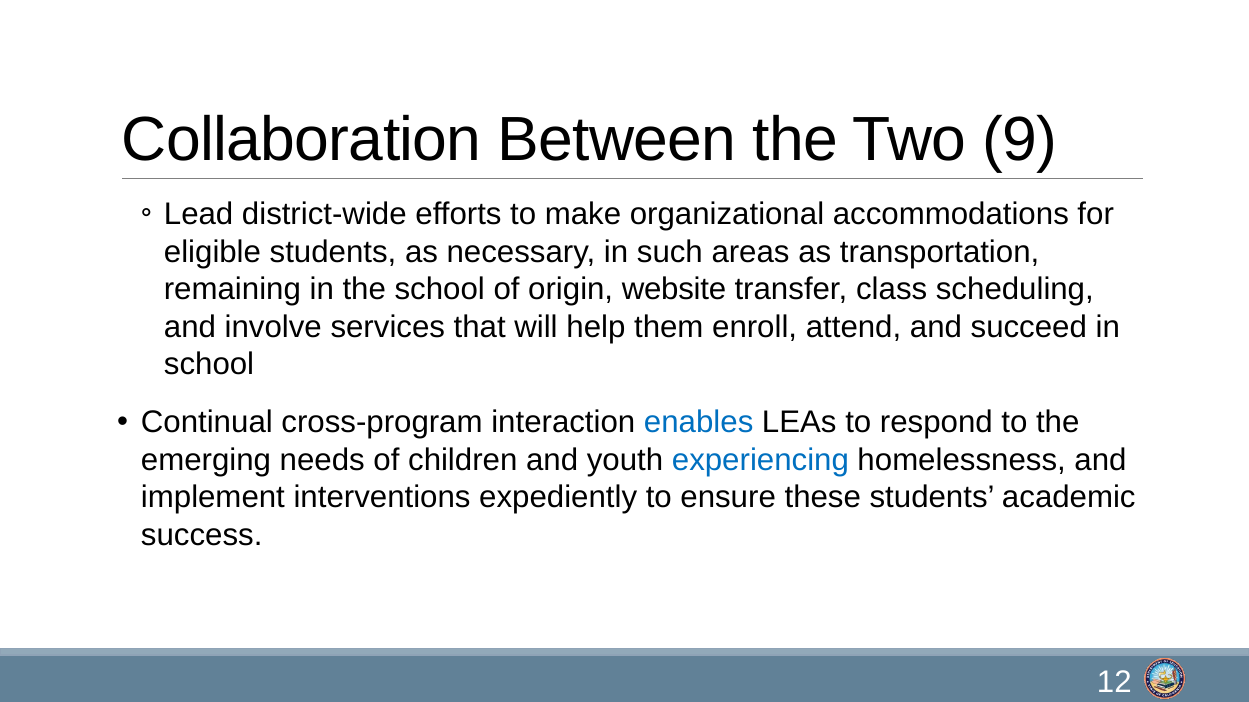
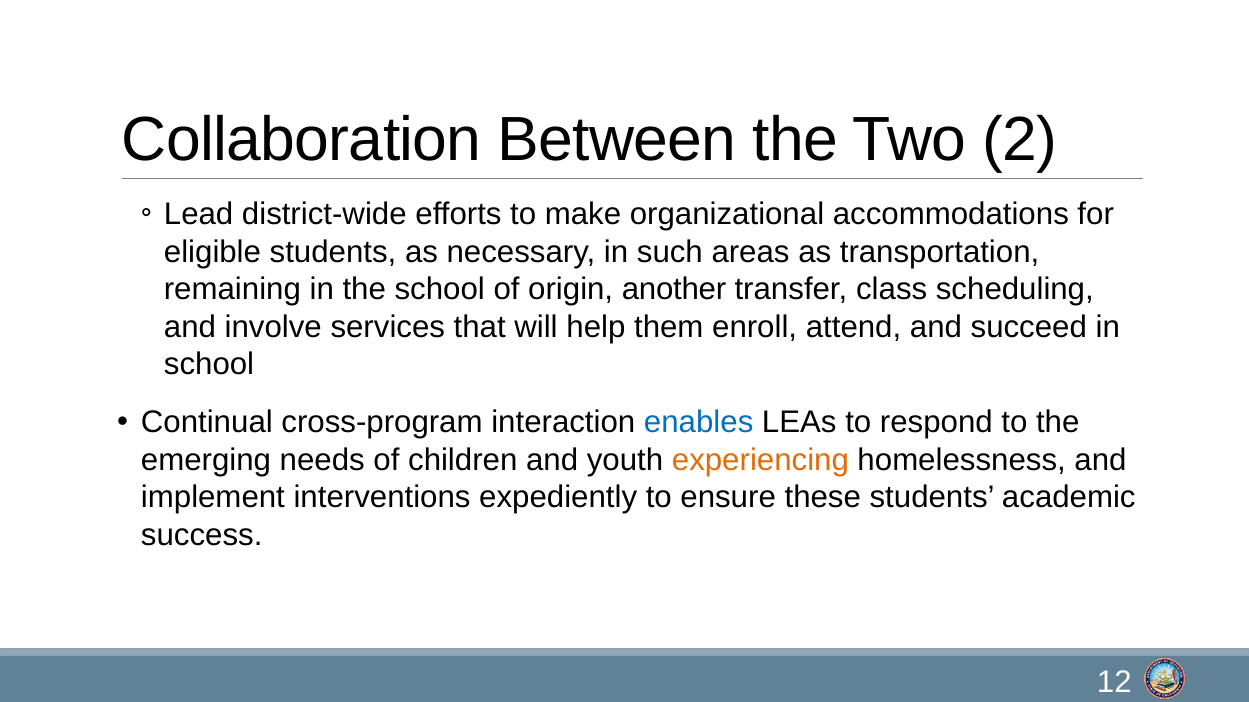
9: 9 -> 2
website: website -> another
experiencing colour: blue -> orange
